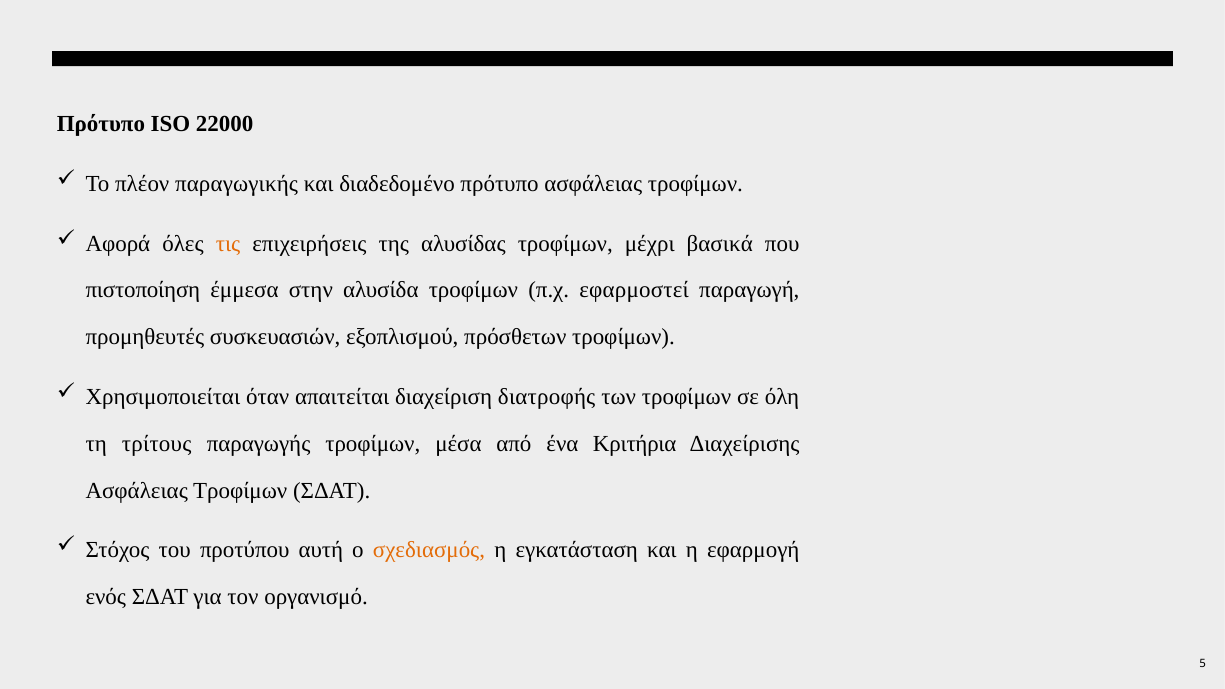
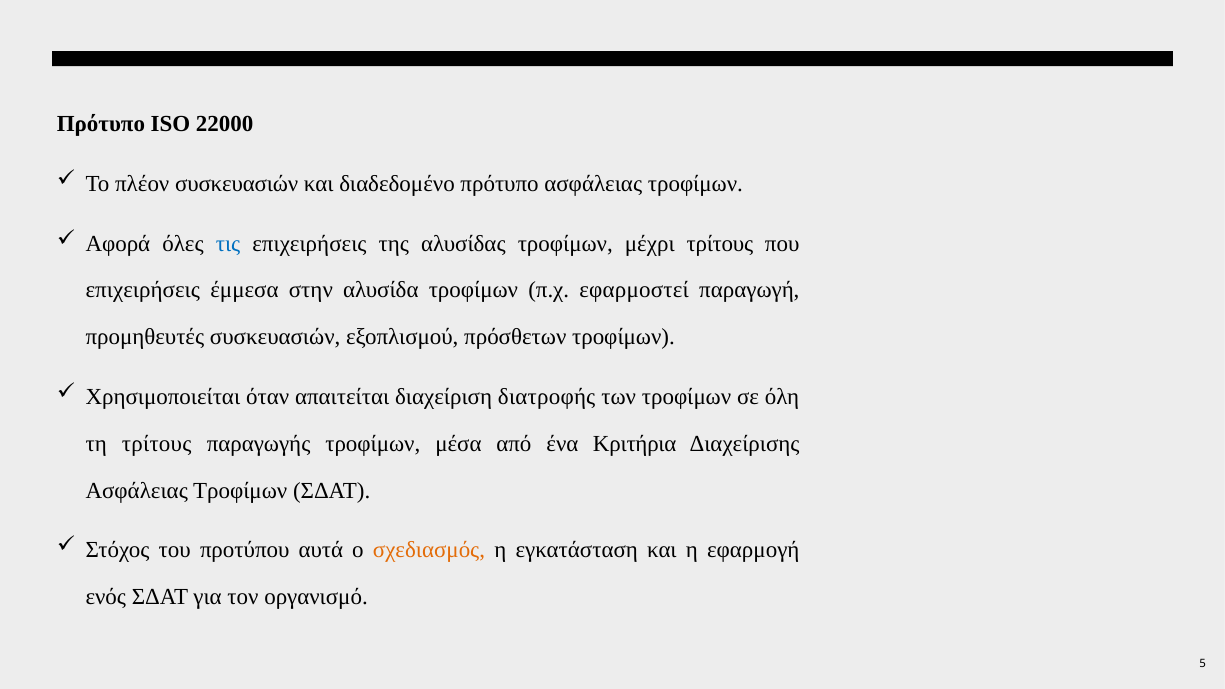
πλέον παραγωγικής: παραγωγικής -> συσκευασιών
τις colour: orange -> blue
μέχρι βασικά: βασικά -> τρίτους
πιστοποίηση at (143, 290): πιστοποίηση -> επιχειρήσεις
αυτή: αυτή -> αυτά
